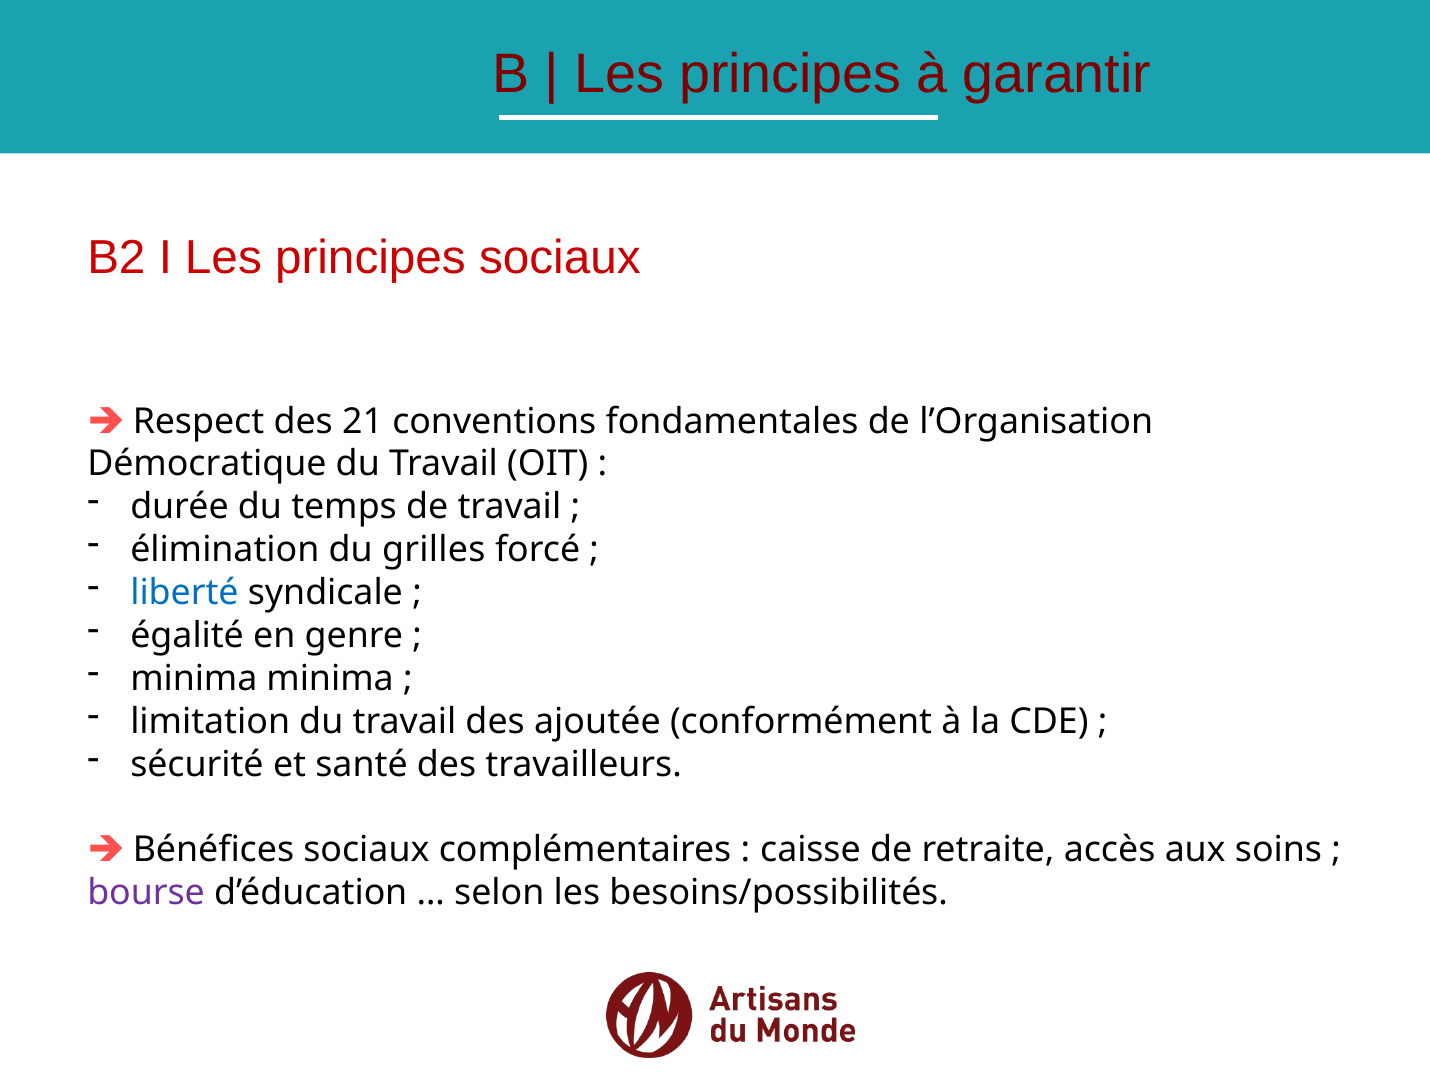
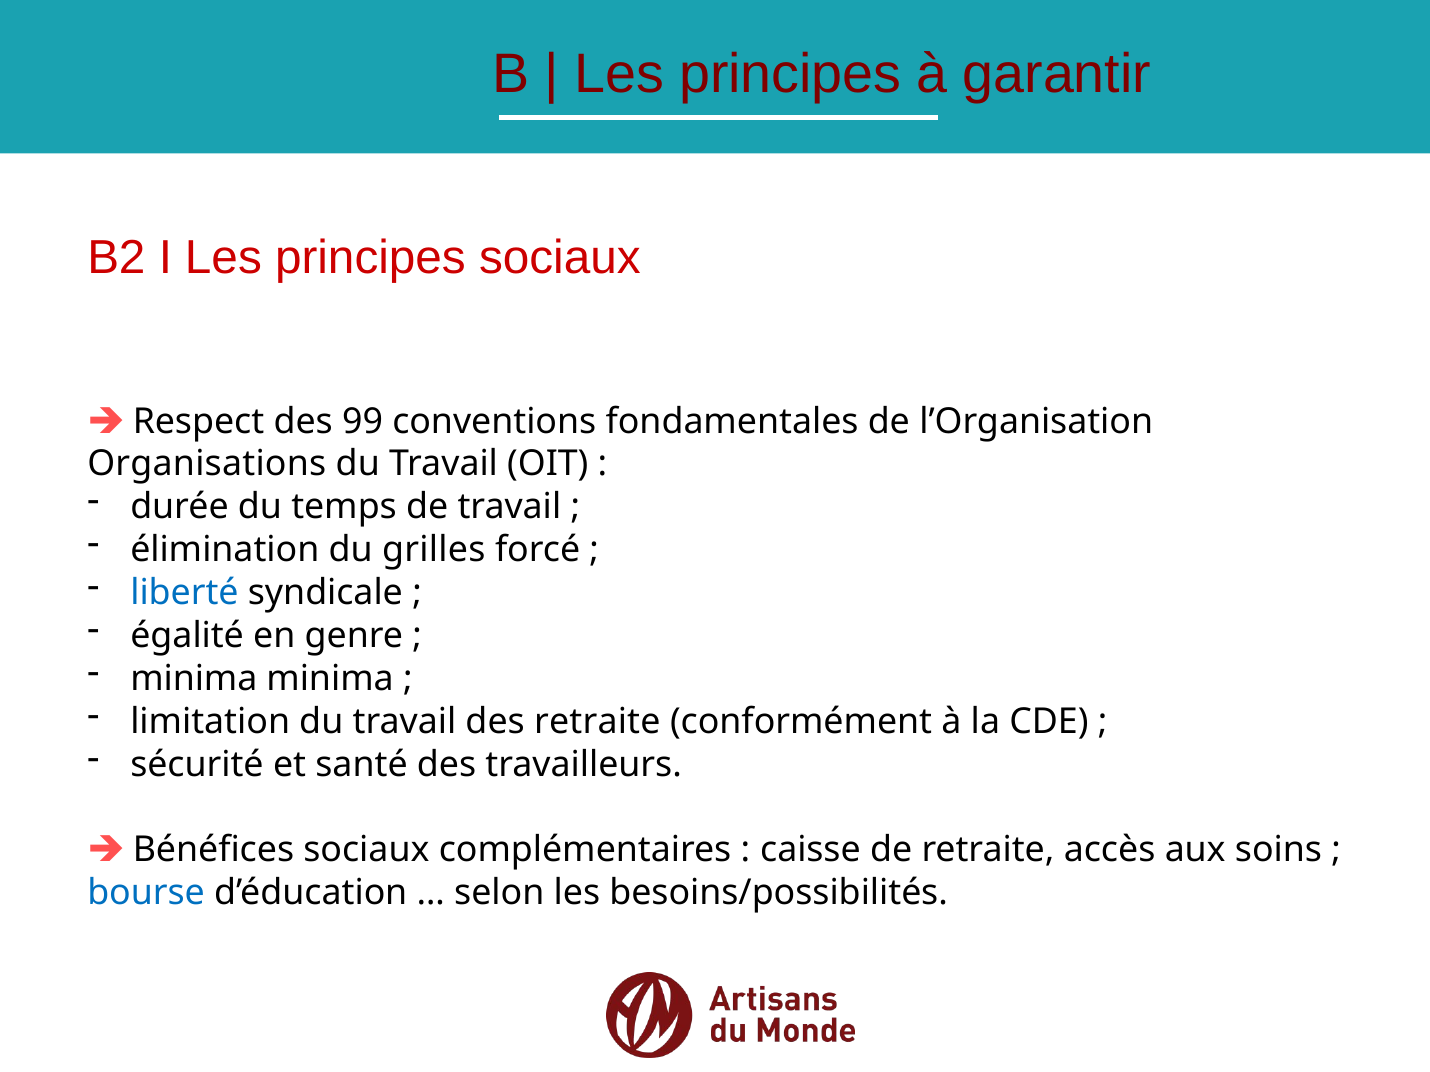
21: 21 -> 99
Démocratique: Démocratique -> Organisations
des ajoutée: ajoutée -> retraite
bourse colour: purple -> blue
